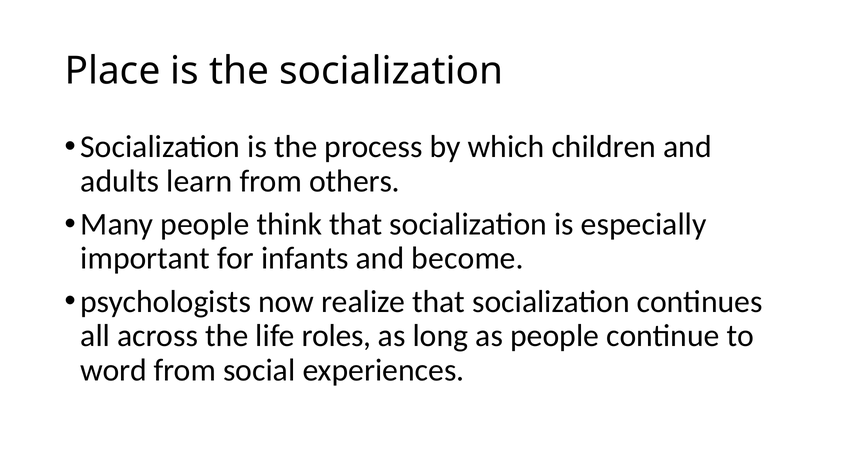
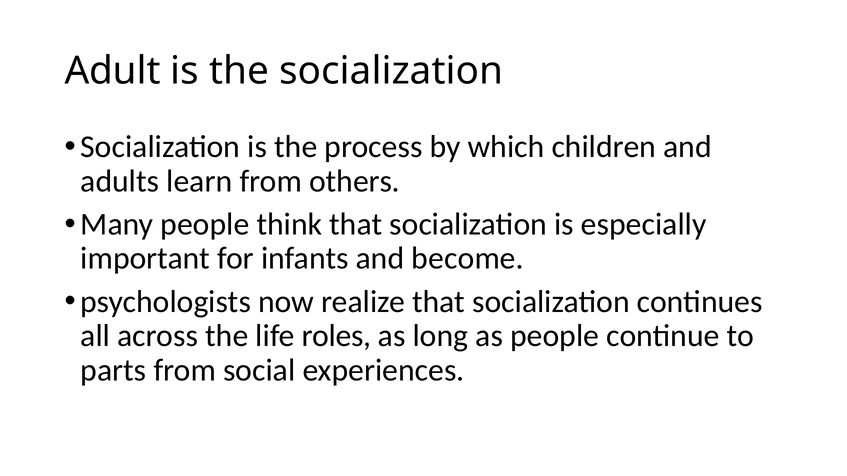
Place: Place -> Adult
word: word -> parts
